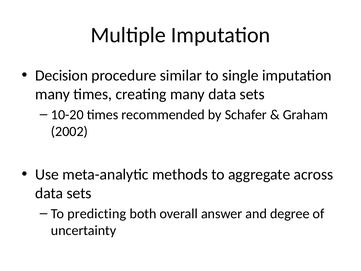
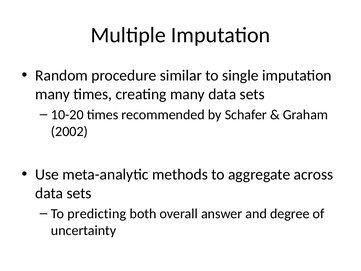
Decision: Decision -> Random
